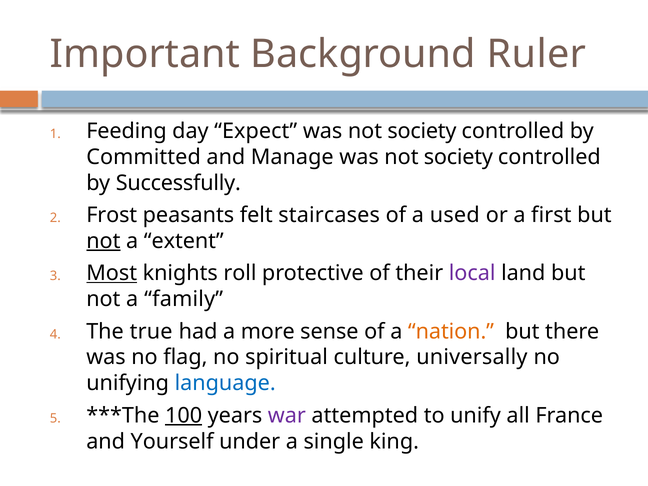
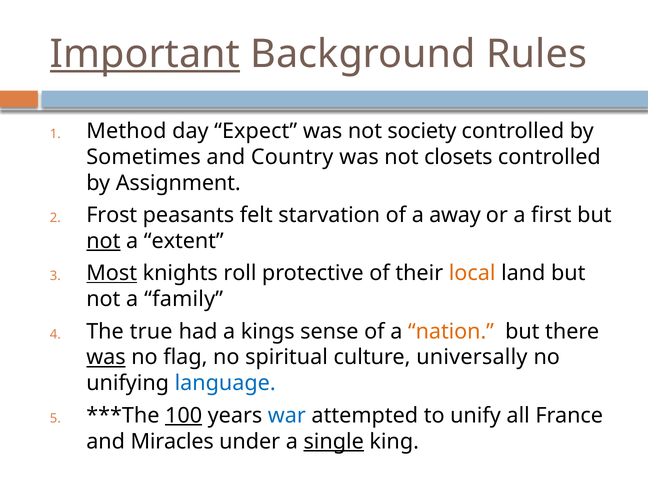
Important underline: none -> present
Ruler: Ruler -> Rules
Feeding: Feeding -> Method
Committed: Committed -> Sometimes
Manage: Manage -> Country
society at (458, 157): society -> closets
Successfully: Successfully -> Assignment
staircases: staircases -> starvation
used: used -> away
local colour: purple -> orange
more: more -> kings
was at (106, 357) underline: none -> present
war colour: purple -> blue
Yourself: Yourself -> Miracles
single underline: none -> present
